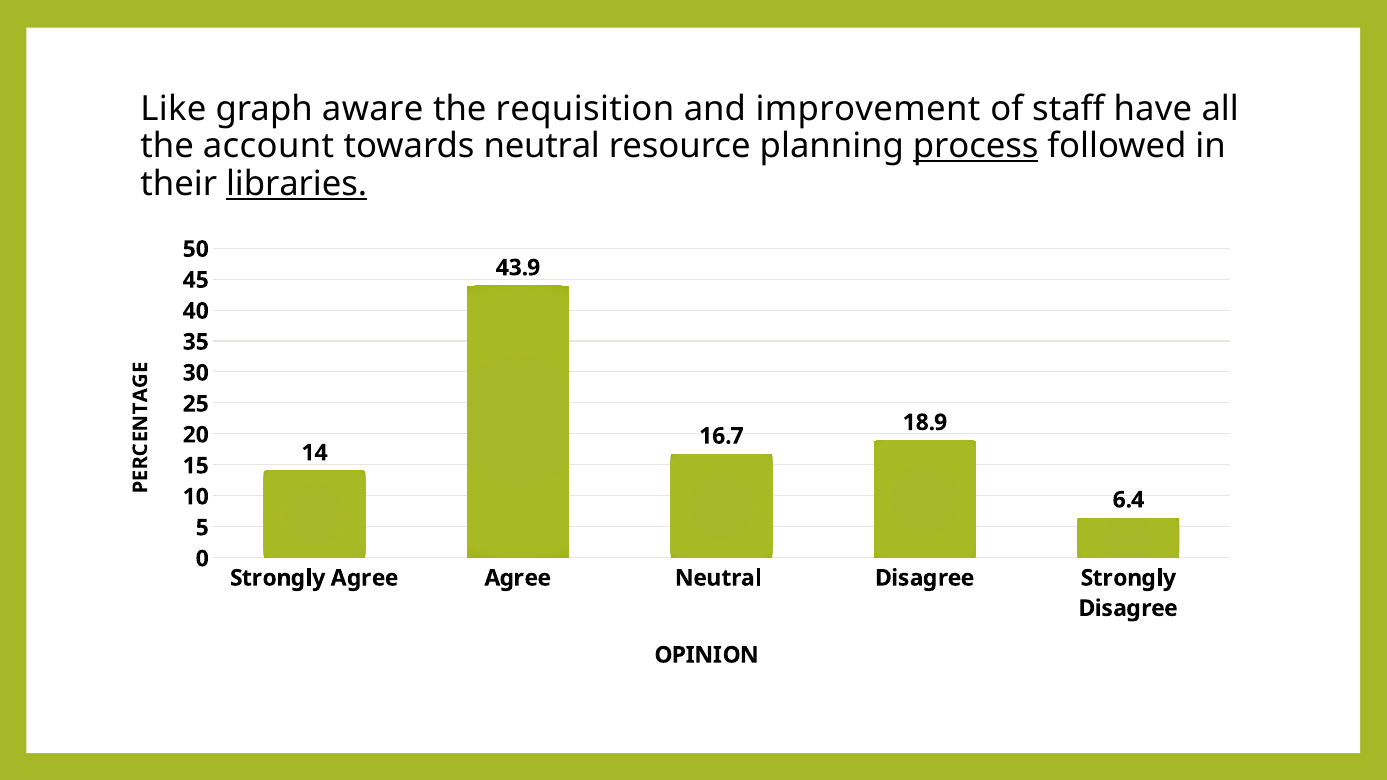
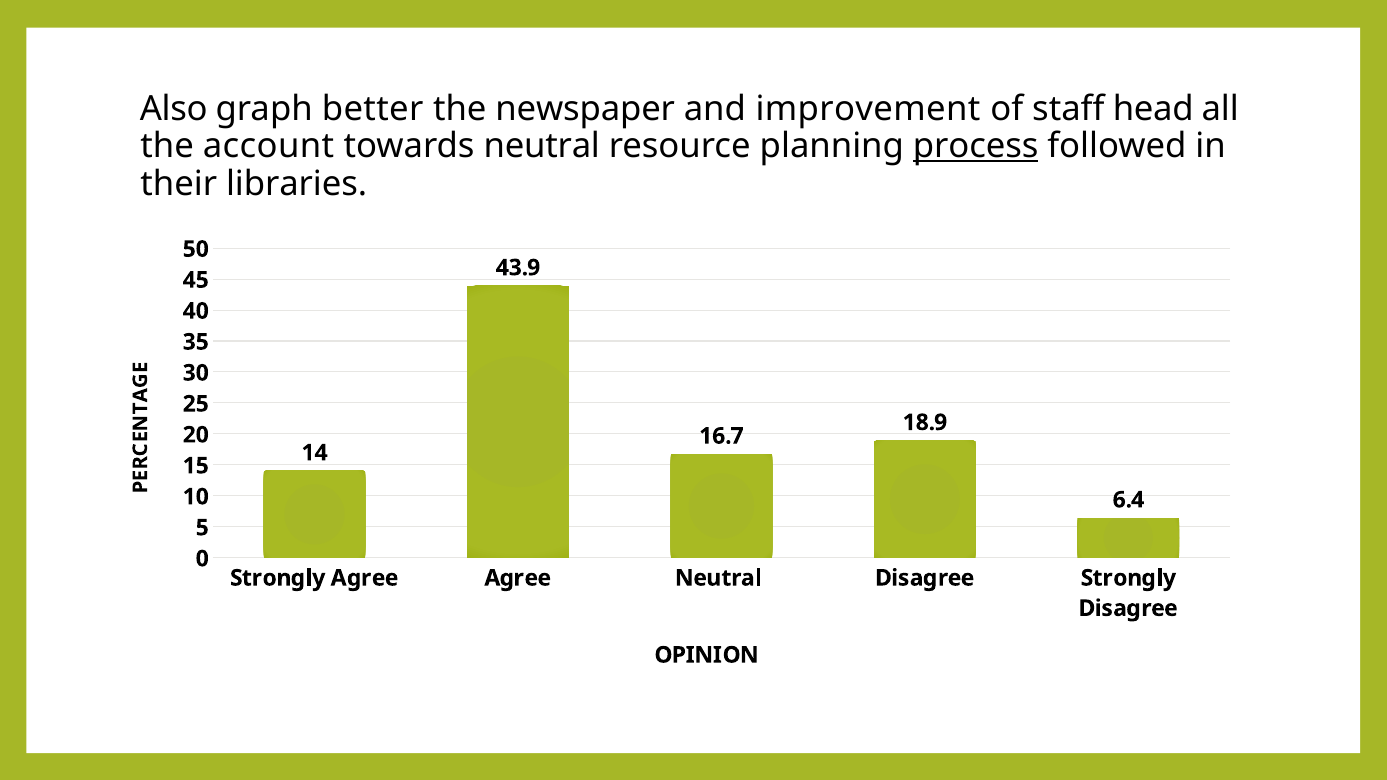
Like: Like -> Also
aware: aware -> better
requisition: requisition -> newspaper
have: have -> head
libraries underline: present -> none
